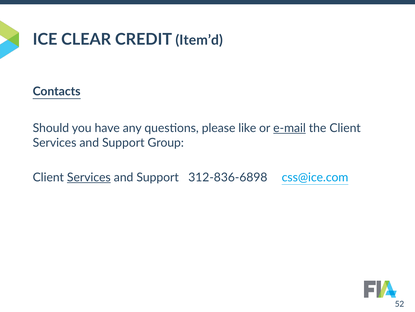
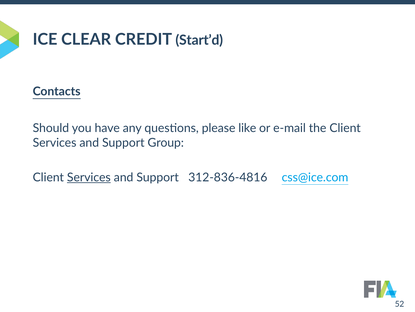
Item’d: Item’d -> Start’d
e-mail underline: present -> none
312-836-6898: 312-836-6898 -> 312-836-4816
